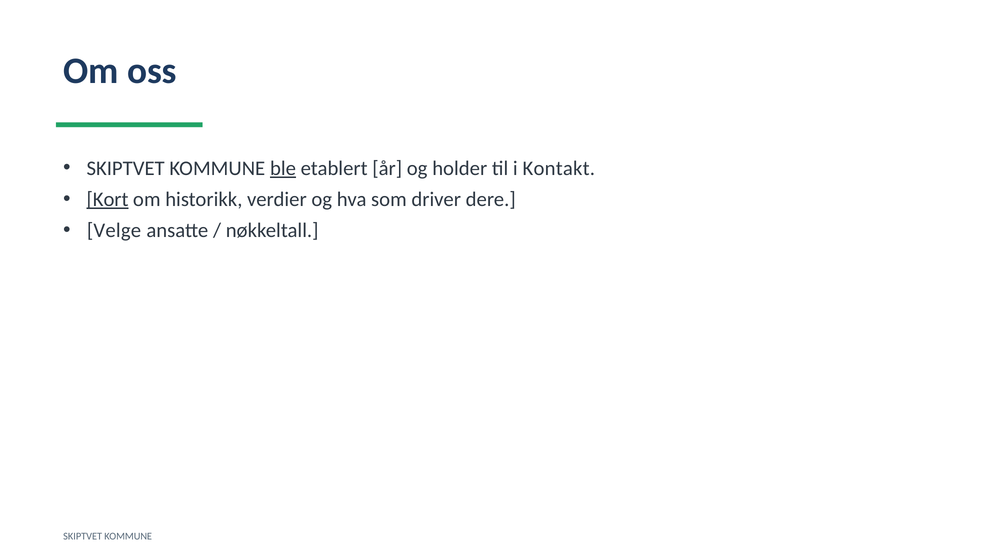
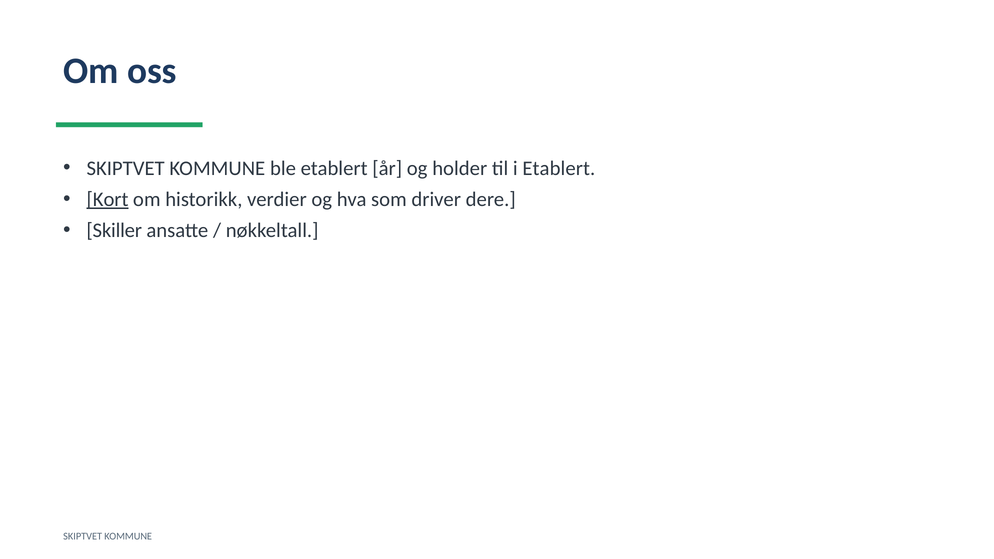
ble underline: present -> none
i Kontakt: Kontakt -> Etablert
Velge: Velge -> Skiller
